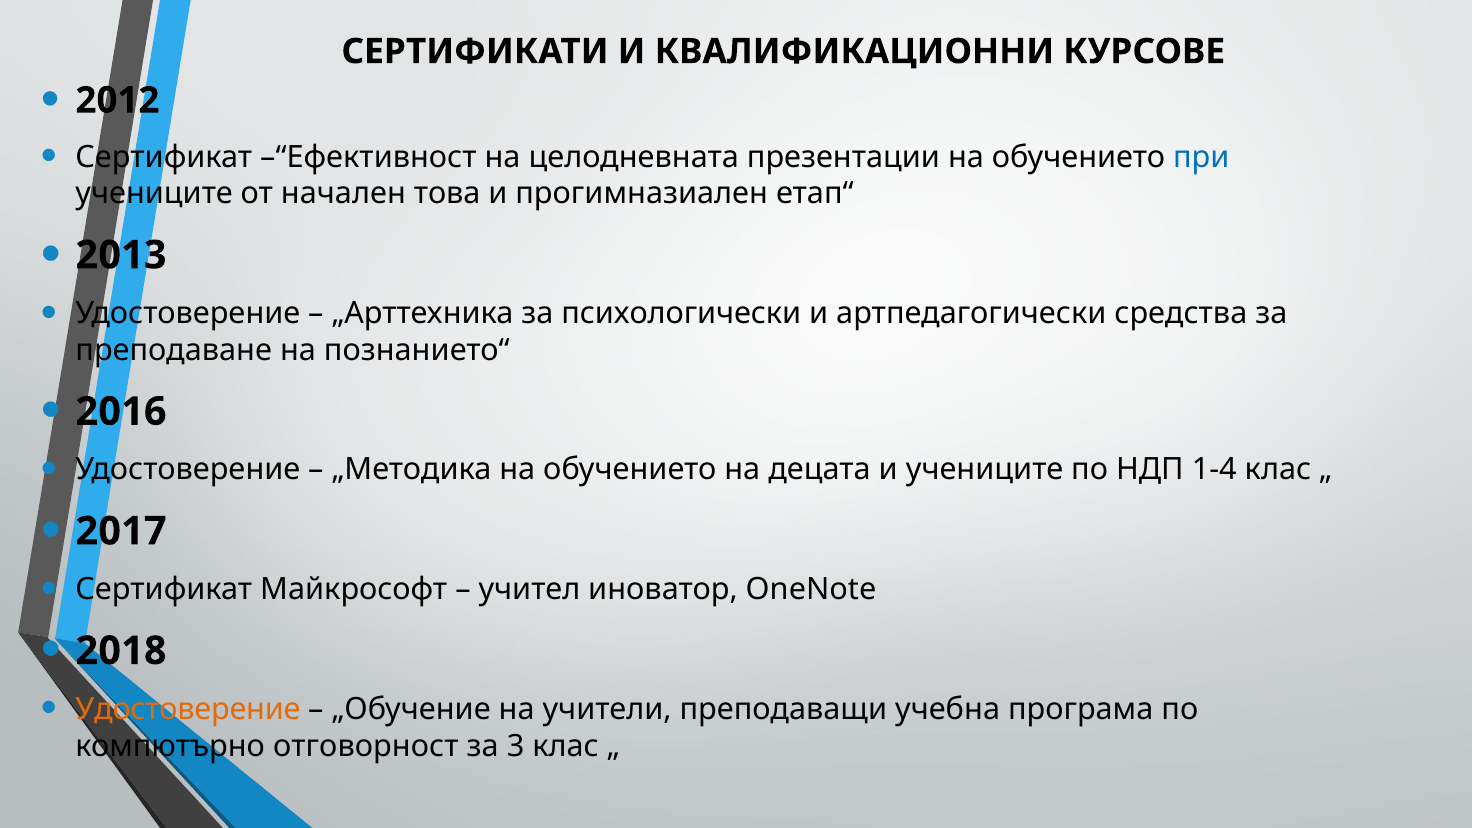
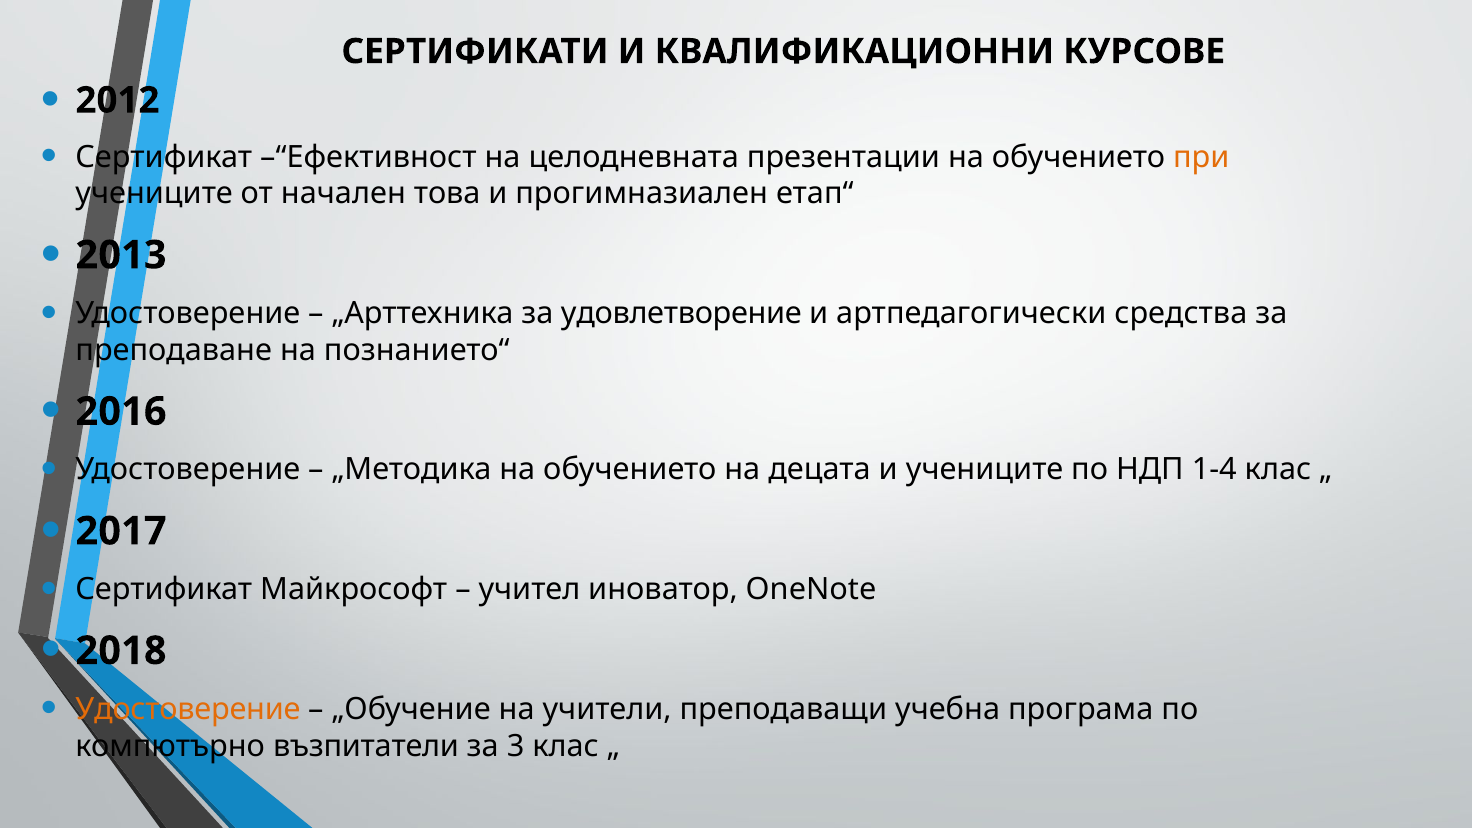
при colour: blue -> orange
психологически: психологически -> удовлетворение
отговорност: отговорност -> възпитатели
